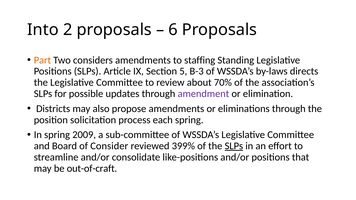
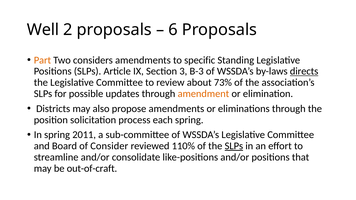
Into: Into -> Well
staffing: staffing -> specific
5: 5 -> 3
directs underline: none -> present
70%: 70% -> 73%
amendment colour: purple -> orange
2009: 2009 -> 2011
399%: 399% -> 110%
